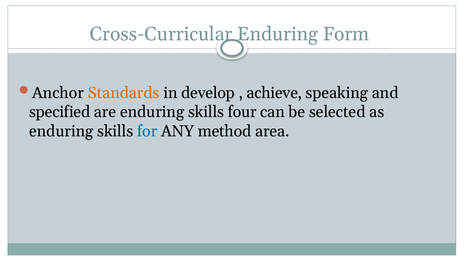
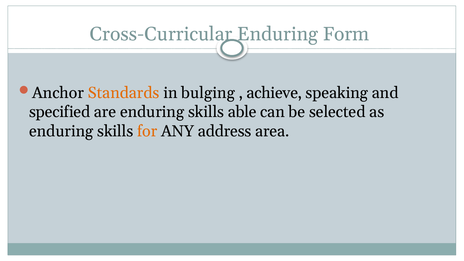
develop: develop -> bulging
four: four -> able
for colour: blue -> orange
method: method -> address
